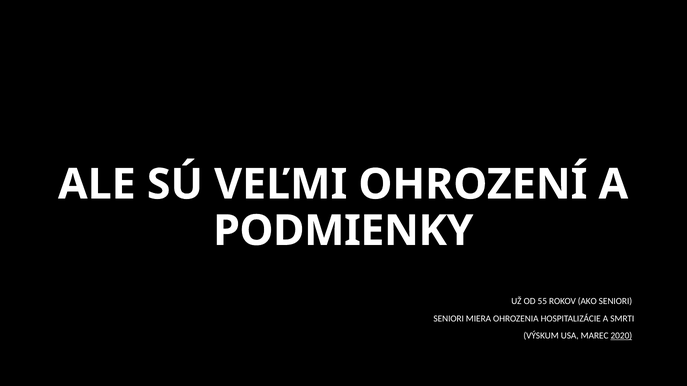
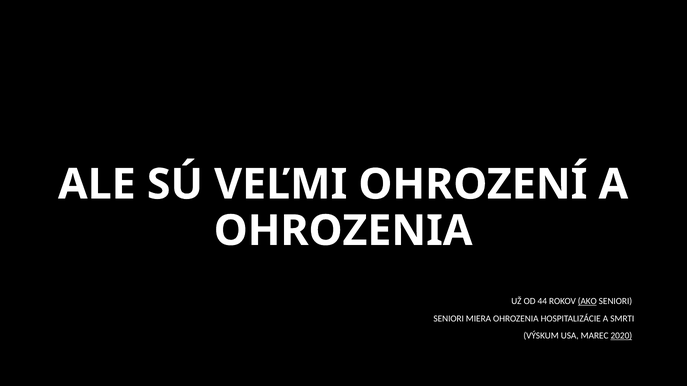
PODMIENKY at (343, 231): PODMIENKY -> OHROZENIA
55: 55 -> 44
AKO underline: none -> present
